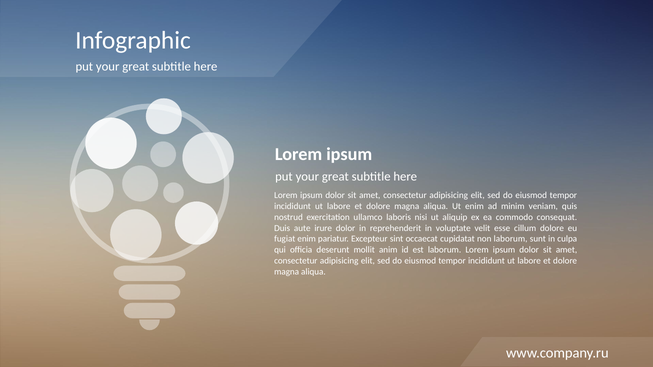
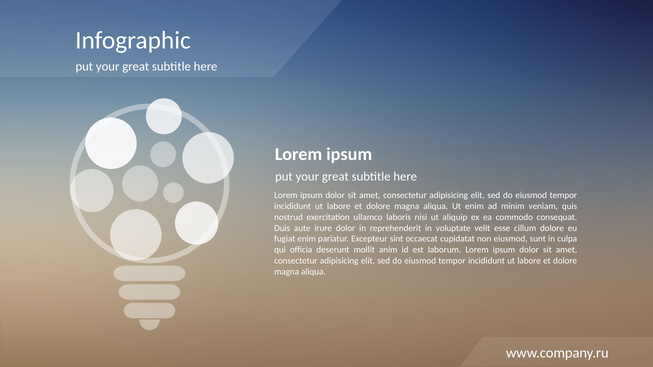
non laborum: laborum -> eiusmod
